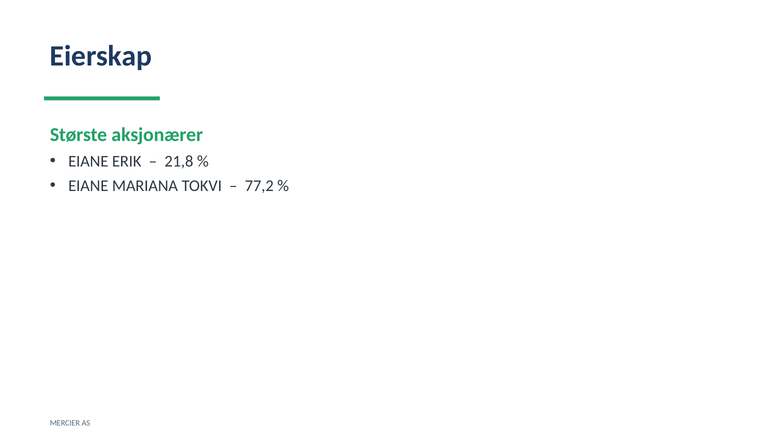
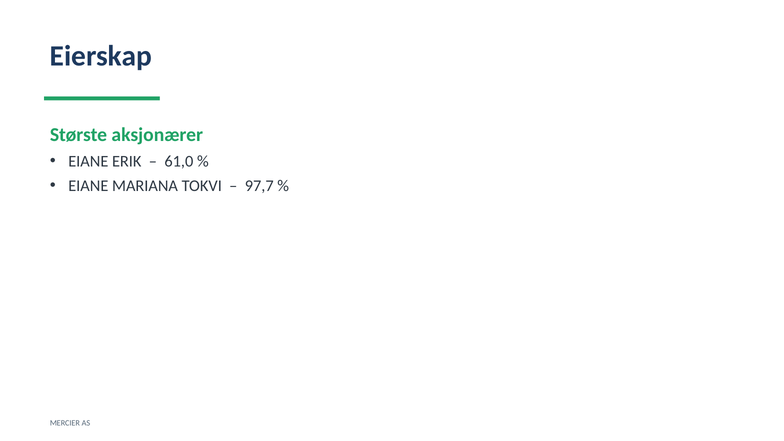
21,8: 21,8 -> 61,0
77,2: 77,2 -> 97,7
